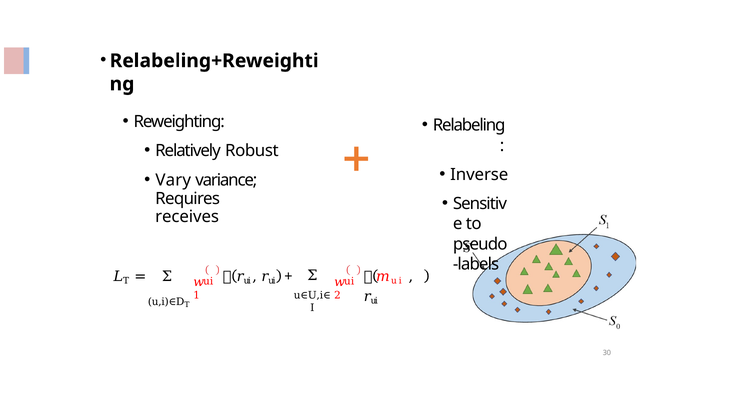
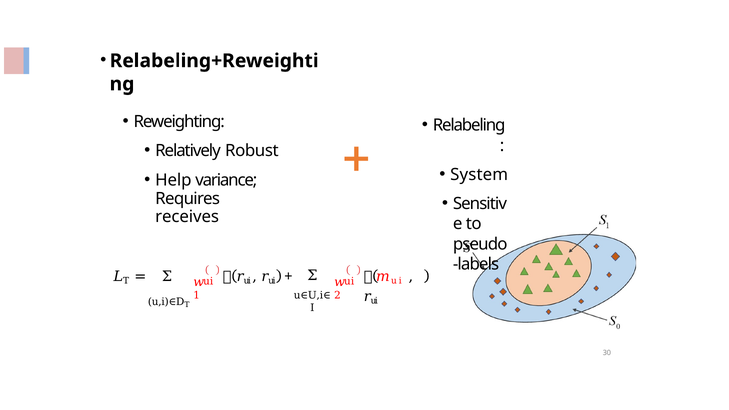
Inverse: Inverse -> System
Vary: Vary -> Help
